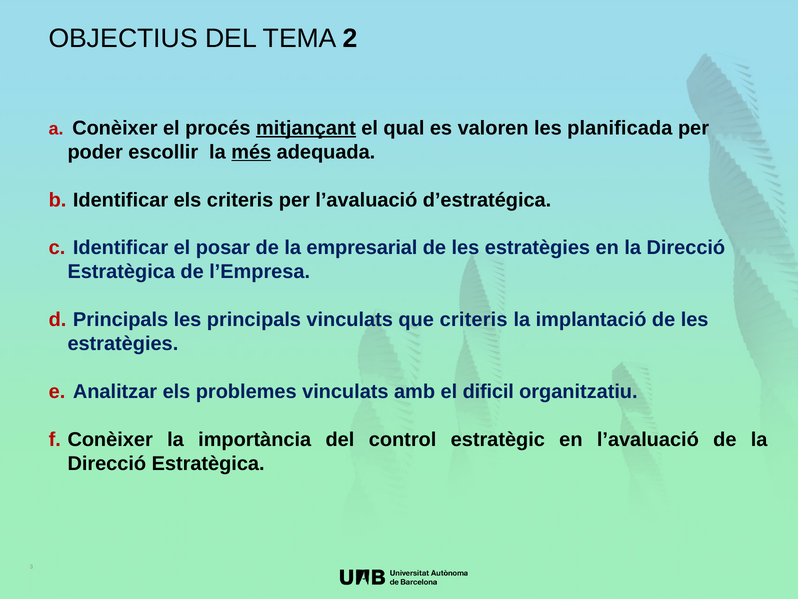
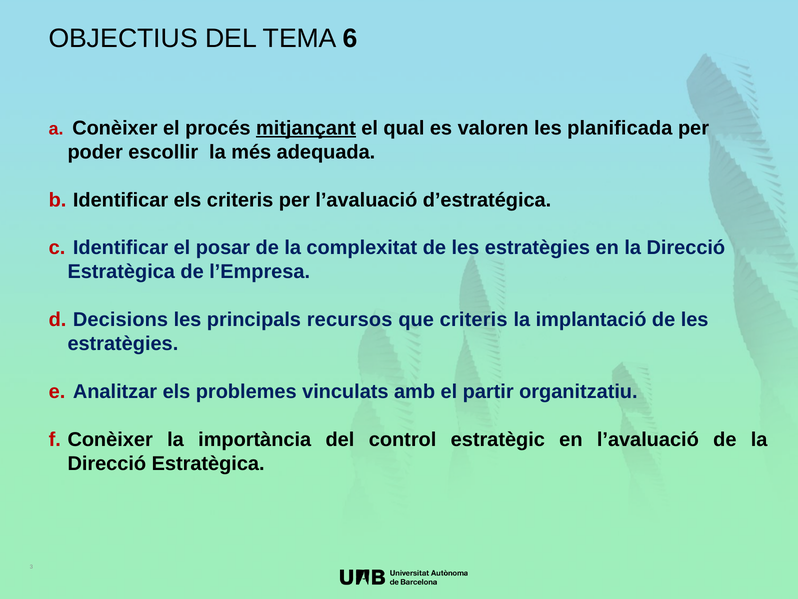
2: 2 -> 6
més underline: present -> none
empresarial: empresarial -> complexitat
Principals at (121, 319): Principals -> Decisions
principals vinculats: vinculats -> recursos
dificil: dificil -> partir
